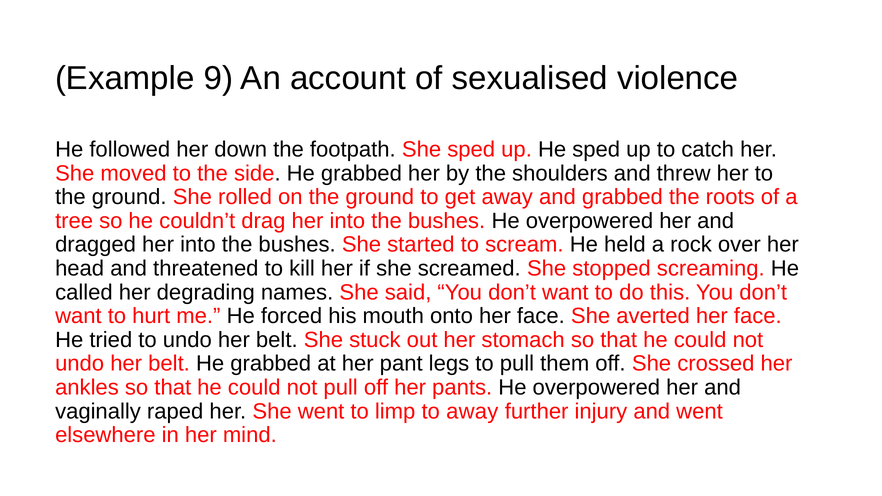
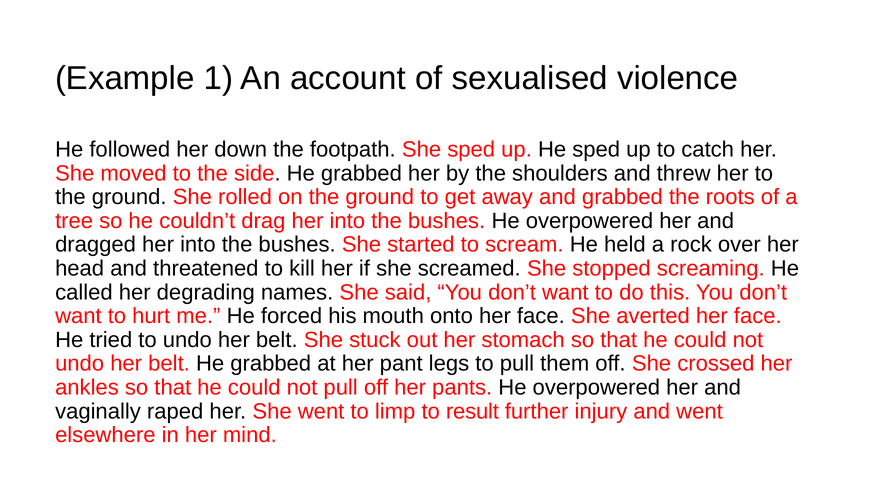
9: 9 -> 1
to away: away -> result
